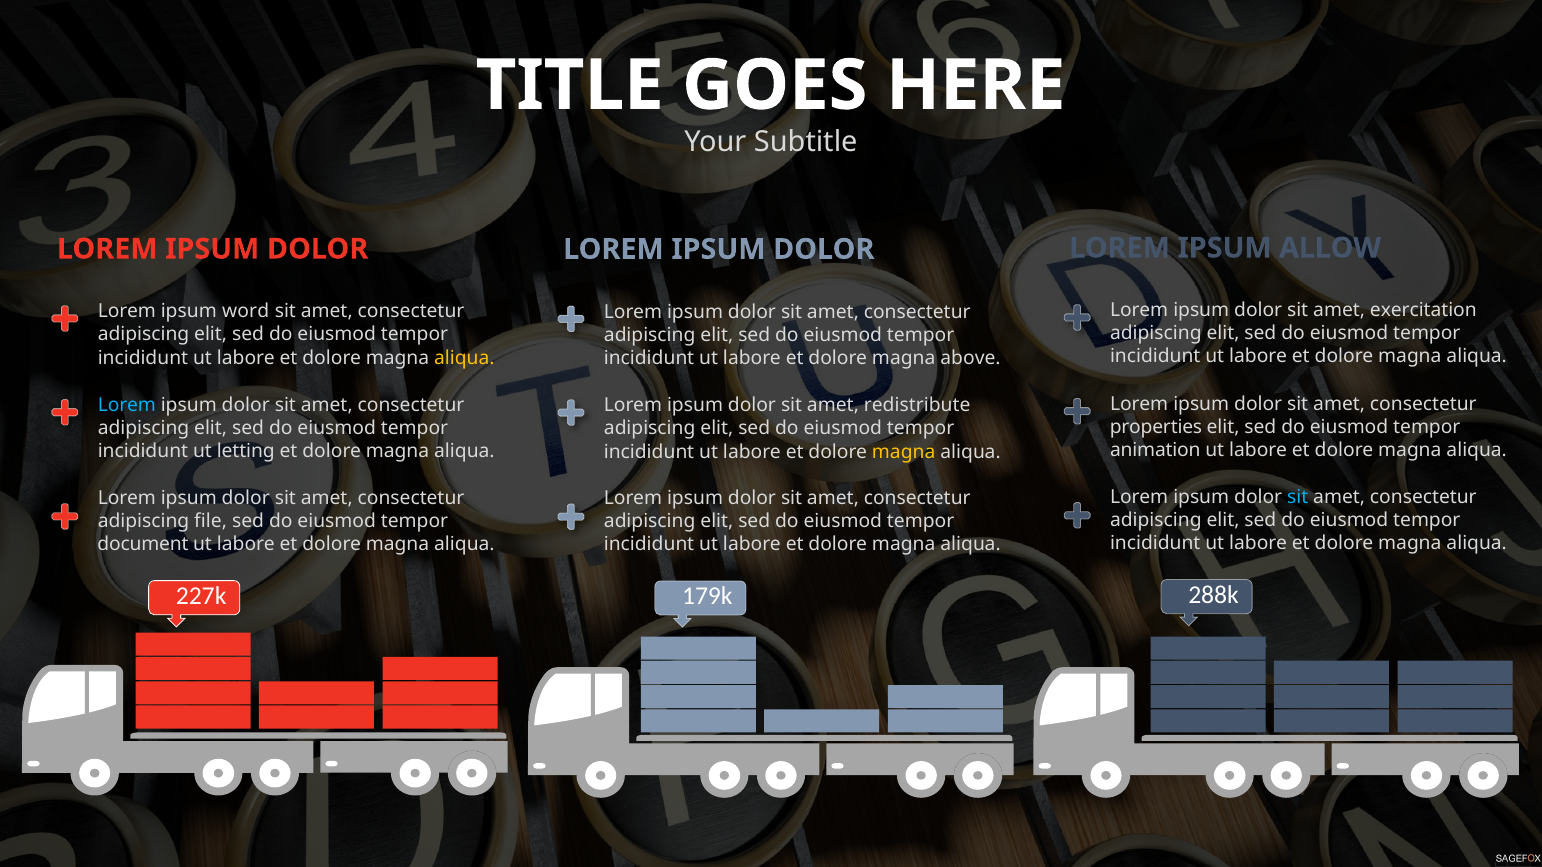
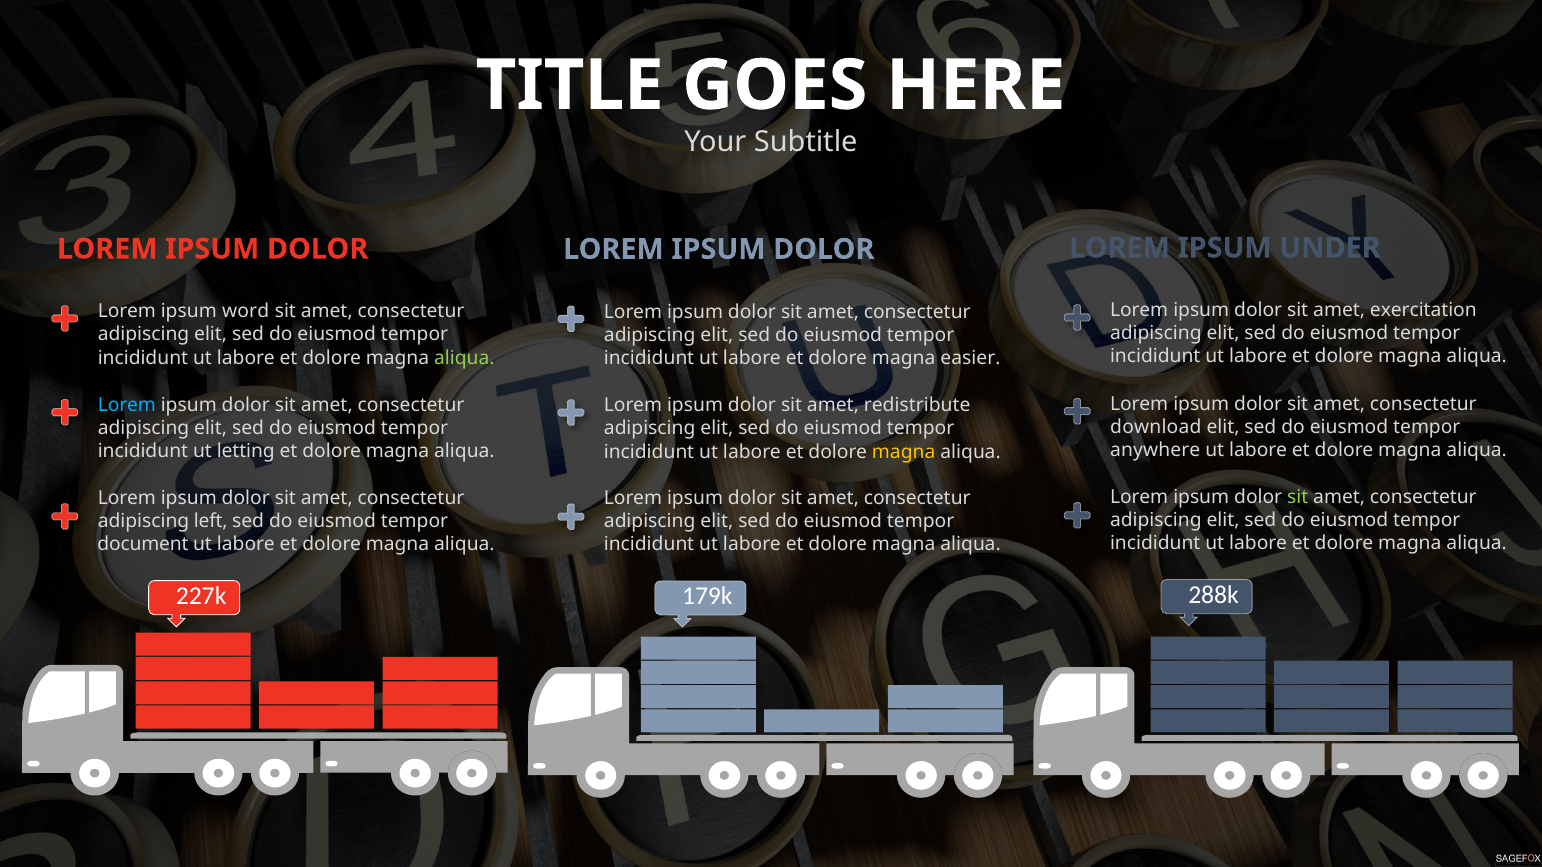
ALLOW: ALLOW -> UNDER
aliqua at (464, 358) colour: yellow -> light green
above: above -> easier
properties: properties -> download
animation: animation -> anywhere
sit at (1298, 497) colour: light blue -> light green
file: file -> left
